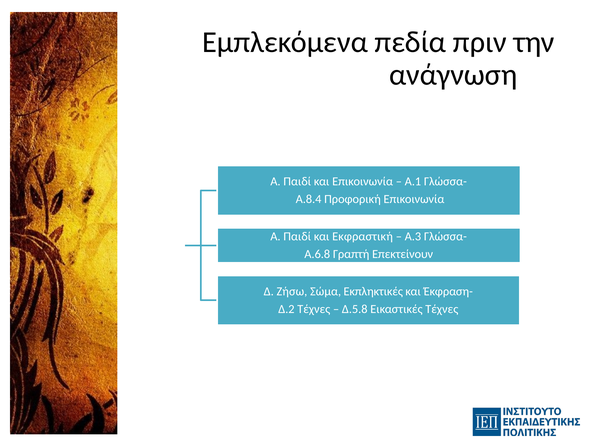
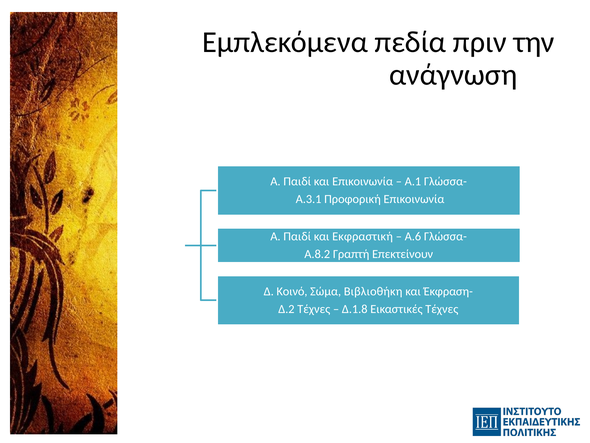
Α.8.4: Α.8.4 -> Α.3.1
Α.3: Α.3 -> Α.6
Α.6.8: Α.6.8 -> Α.8.2
Ζήσω: Ζήσω -> Κοινό
Εκπληκτικές: Εκπληκτικές -> Βιβλιοθήκη
Δ.5.8: Δ.5.8 -> Δ.1.8
